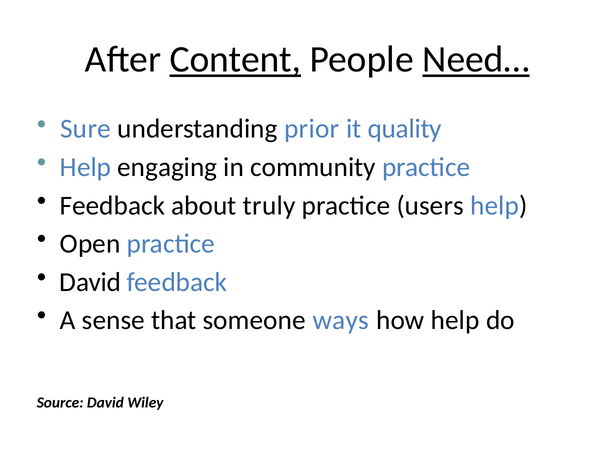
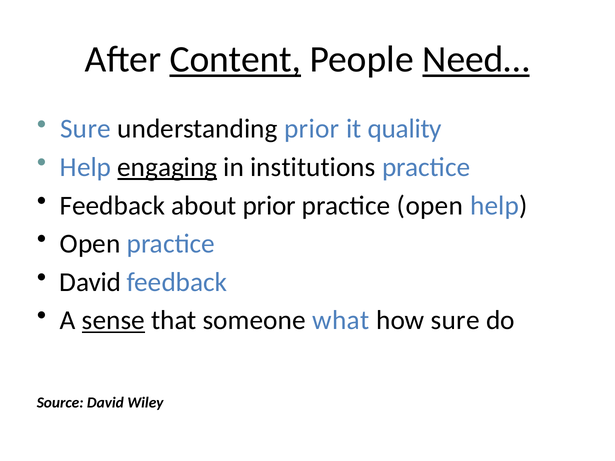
engaging underline: none -> present
community: community -> institutions
about truly: truly -> prior
practice users: users -> open
sense underline: none -> present
ways: ways -> what
how help: help -> sure
